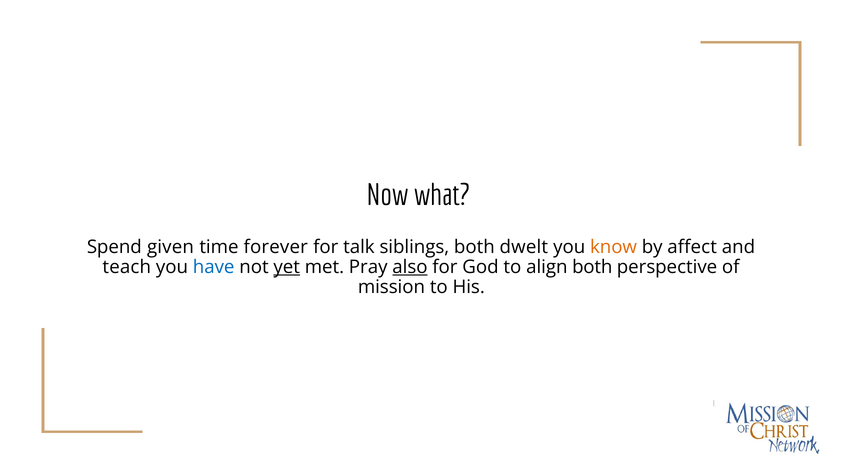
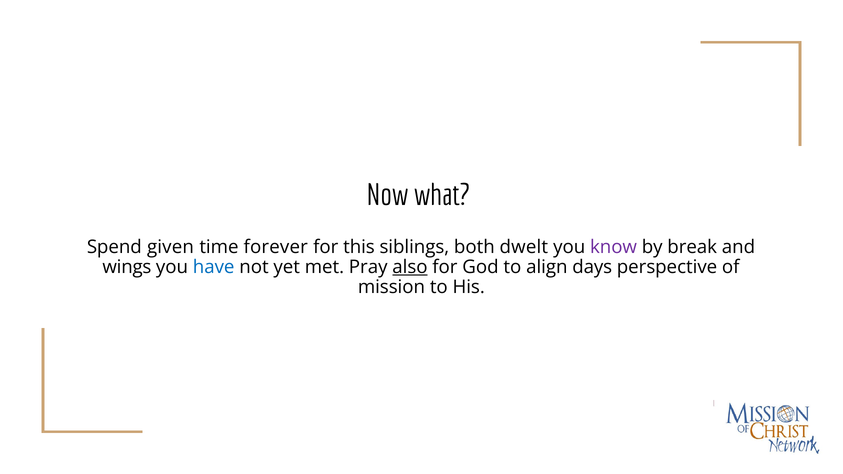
talk: talk -> this
know colour: orange -> purple
affect: affect -> break
teach: teach -> wings
yet underline: present -> none
align both: both -> days
